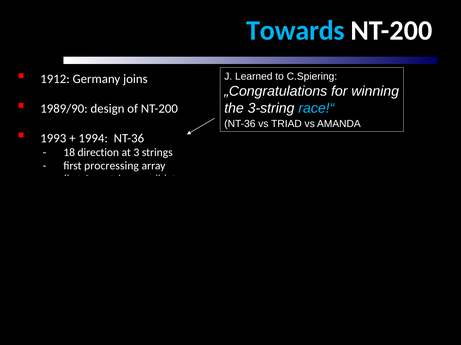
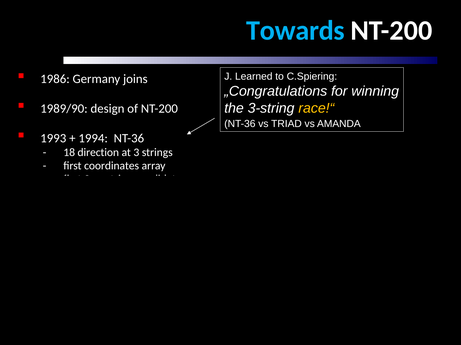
1912: 1912 -> 1986
race!“ colour: light blue -> yellow
procressing: procressing -> coordinates
